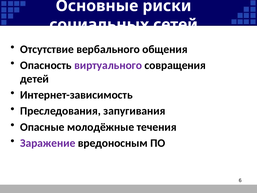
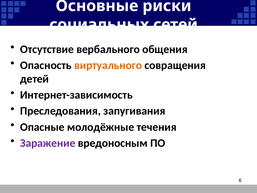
виртуального colour: purple -> orange
